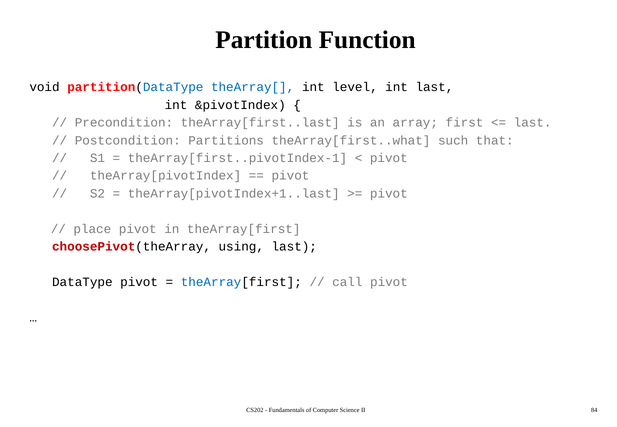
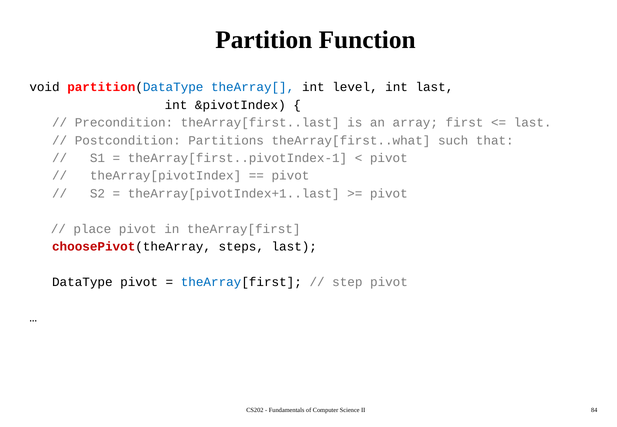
using: using -> steps
call: call -> step
